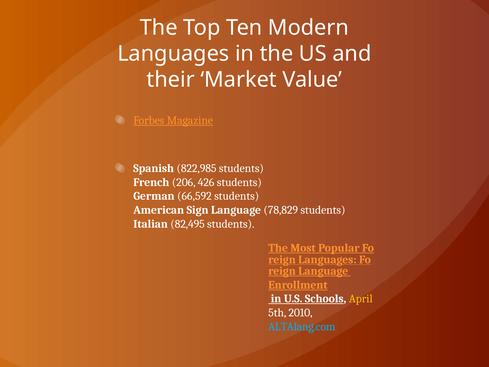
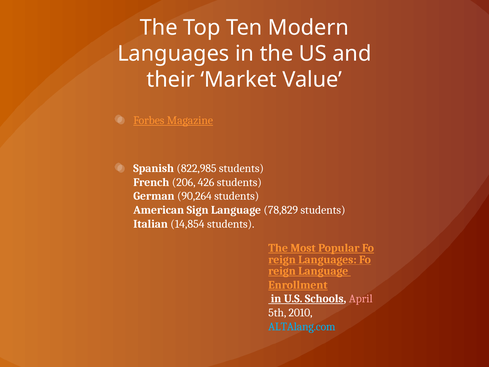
66,592: 66,592 -> 90,264
82,495: 82,495 -> 14,854
April colour: yellow -> pink
